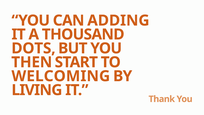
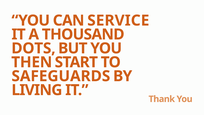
ADDING: ADDING -> SERVICE
WELCOMING: WELCOMING -> SAFEGUARDS
